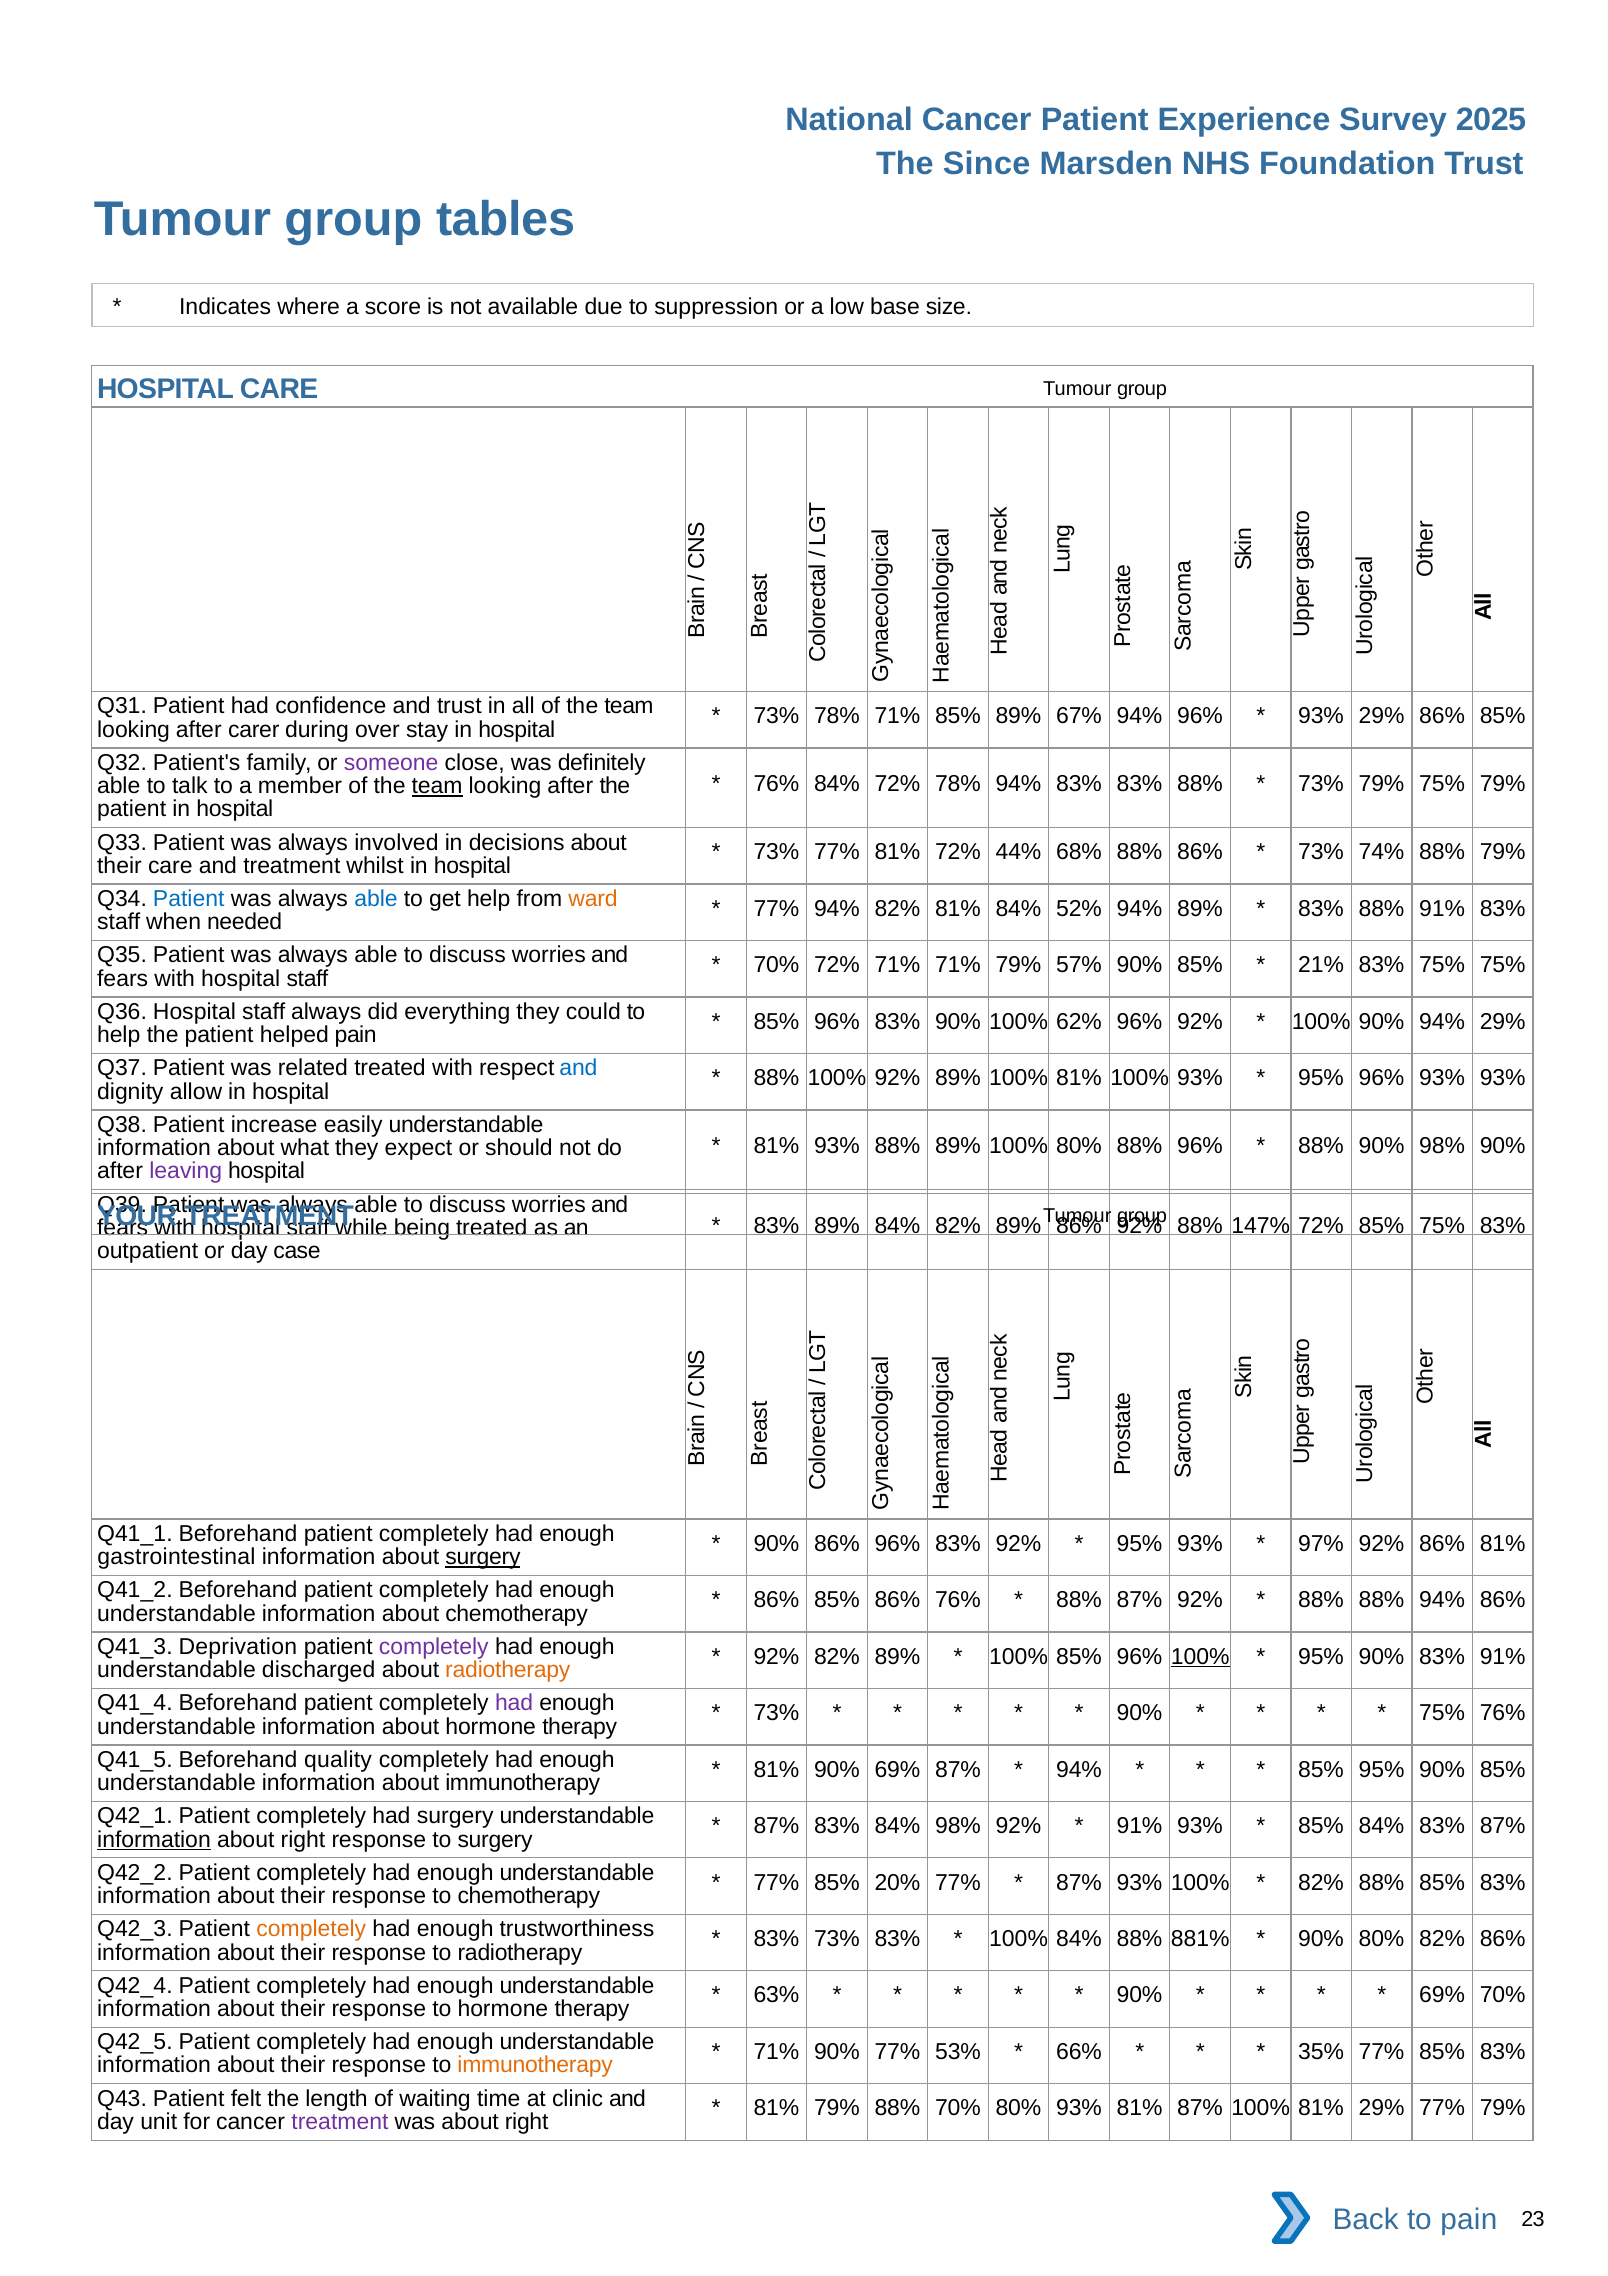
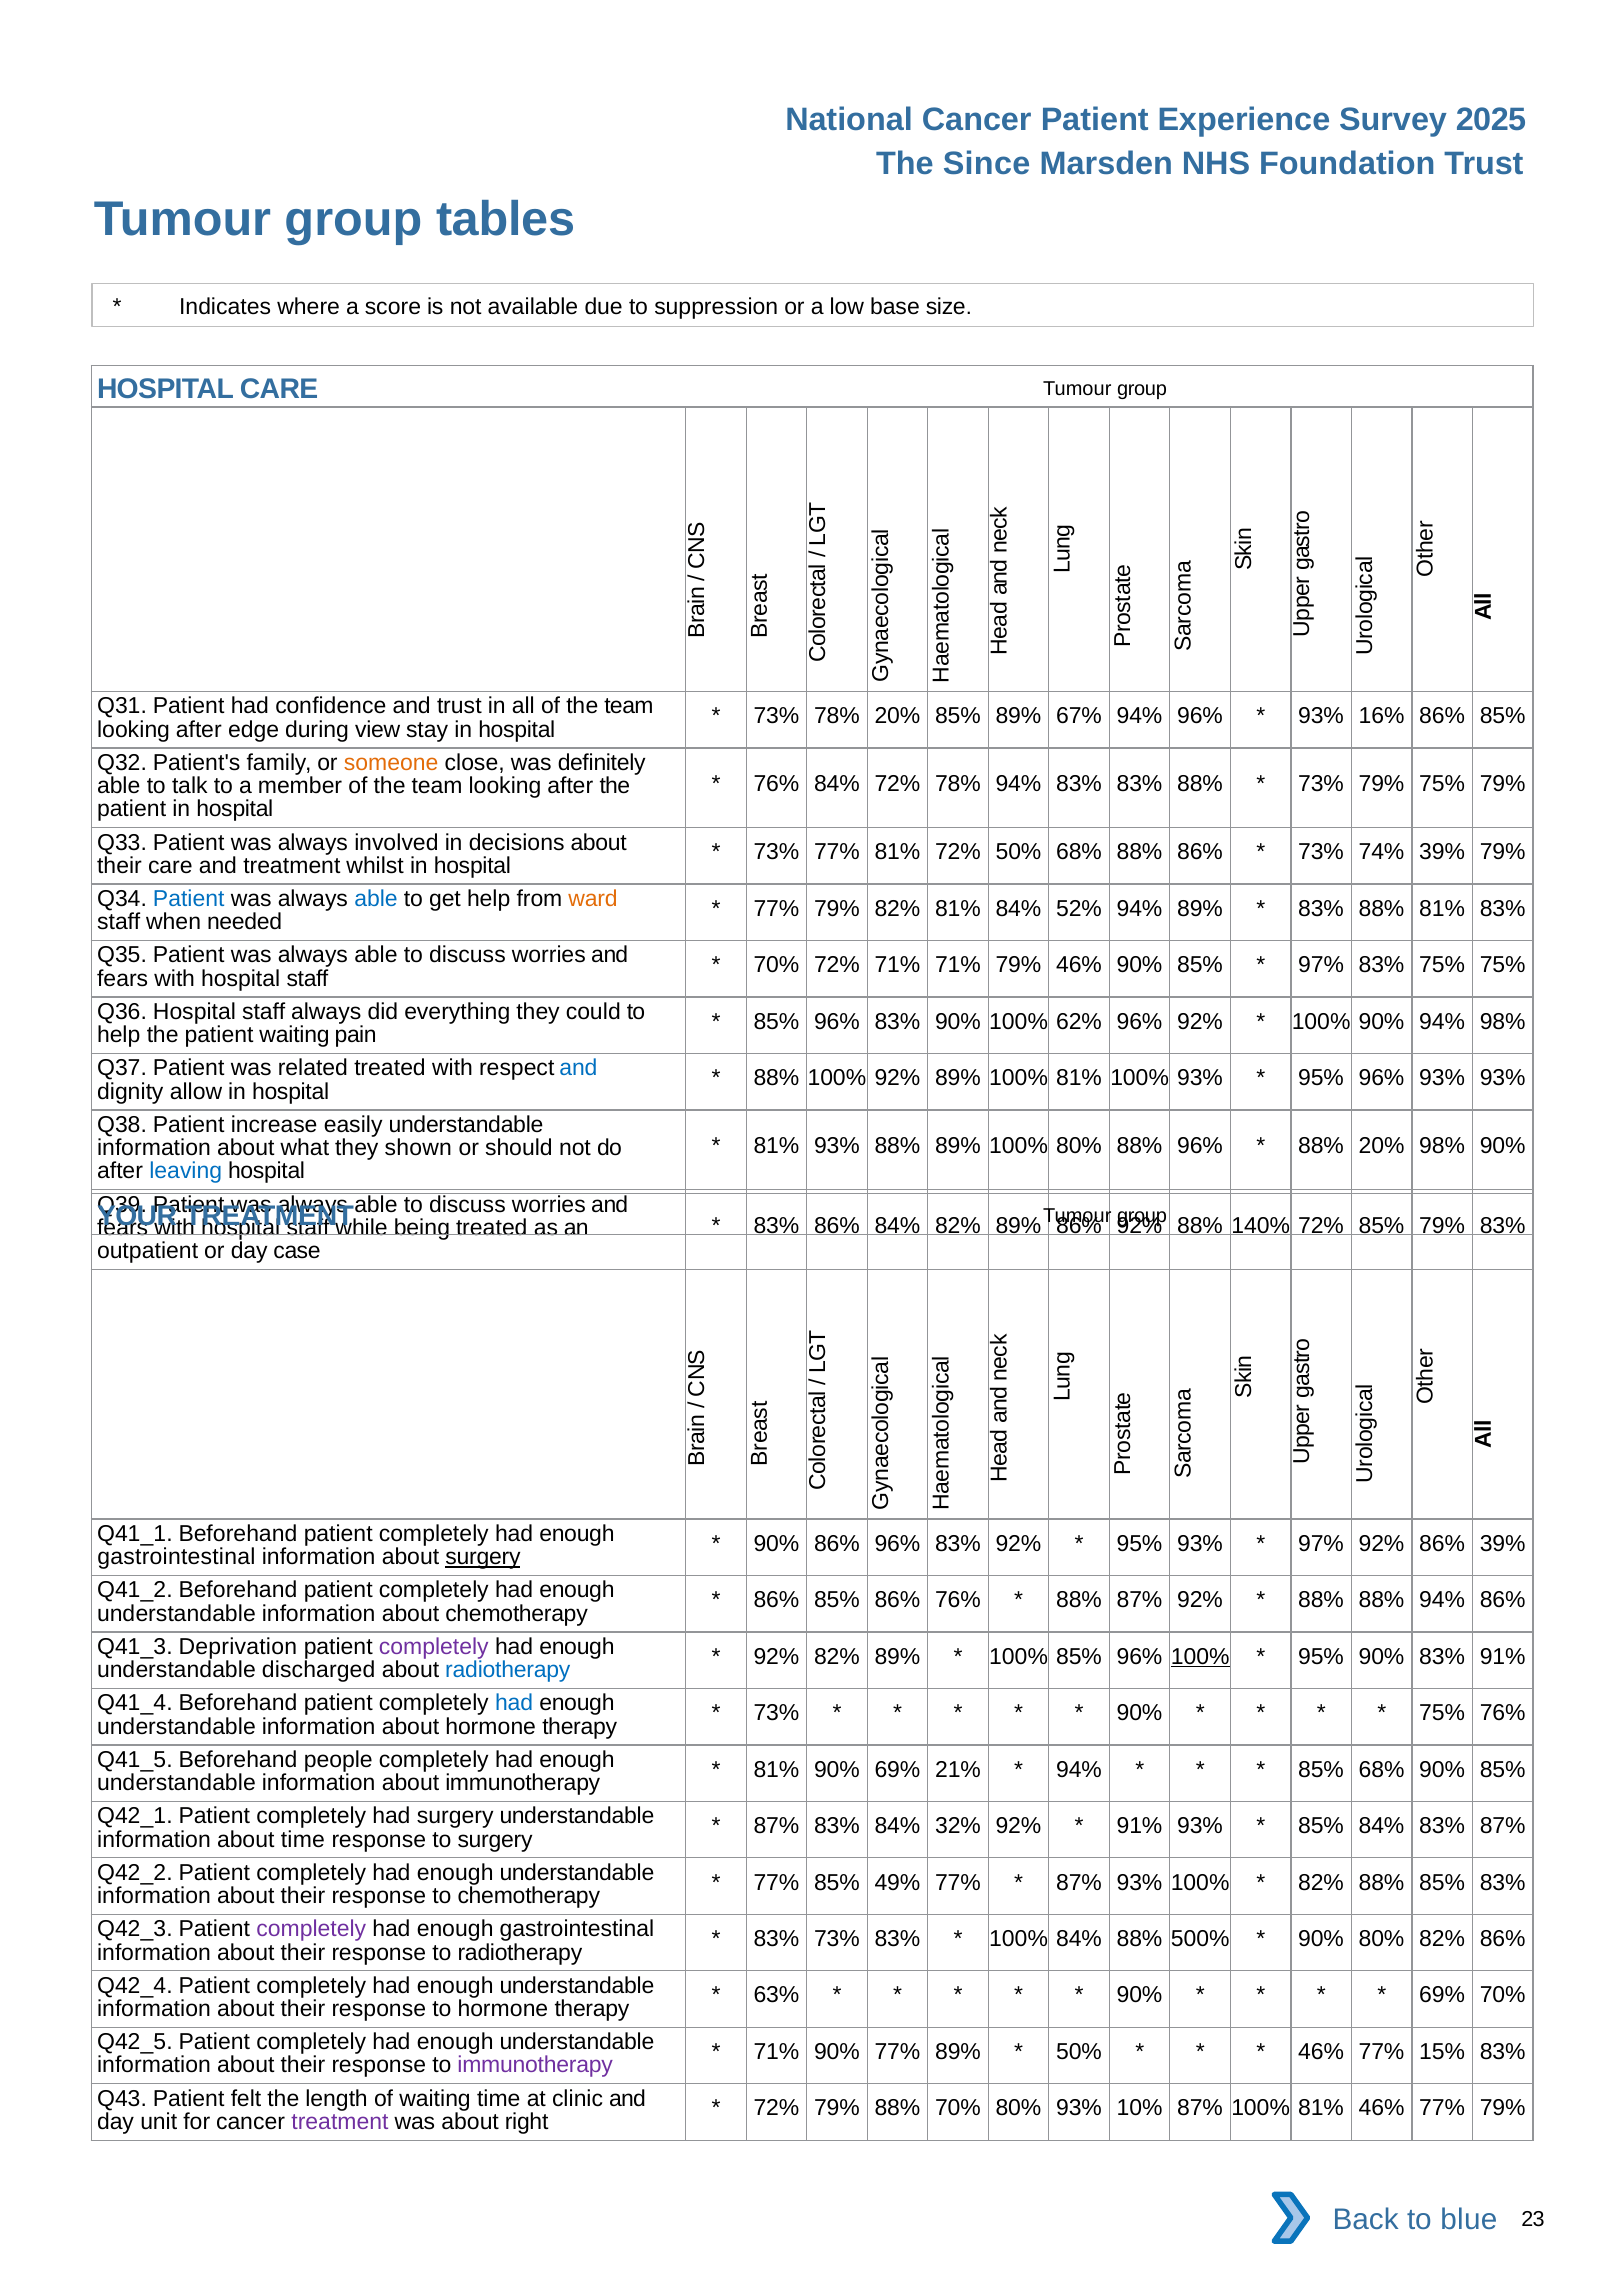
78% 71%: 71% -> 20%
93% 29%: 29% -> 16%
carer: carer -> edge
over: over -> view
someone colour: purple -> orange
team at (437, 786) underline: present -> none
72% 44%: 44% -> 50%
74% 88%: 88% -> 39%
94% at (837, 908): 94% -> 79%
88% 91%: 91% -> 81%
79% 57%: 57% -> 46%
21% at (1321, 965): 21% -> 97%
94% 29%: 29% -> 98%
patient helped: helped -> waiting
88% 90%: 90% -> 20%
expect: expect -> shown
leaving colour: purple -> blue
83% 89%: 89% -> 86%
147%: 147% -> 140%
85% 75%: 75% -> 79%
86% 81%: 81% -> 39%
radiotherapy at (508, 1670) colour: orange -> blue
had at (514, 1703) colour: purple -> blue
quality: quality -> people
69% 87%: 87% -> 21%
85% 95%: 95% -> 68%
84% 98%: 98% -> 32%
information at (154, 1839) underline: present -> none
right at (303, 1839): right -> time
20%: 20% -> 49%
completely at (311, 1929) colour: orange -> purple
trustworthiness at (577, 1929): trustworthiness -> gastrointestinal
881%: 881% -> 500%
77% 53%: 53% -> 89%
66% at (1079, 2051): 66% -> 50%
35% at (1321, 2051): 35% -> 46%
85% at (1442, 2051): 85% -> 15%
immunotherapy at (535, 2065) colour: orange -> purple
81% at (776, 2108): 81% -> 72%
93% 81%: 81% -> 10%
81% 29%: 29% -> 46%
to pain: pain -> blue
